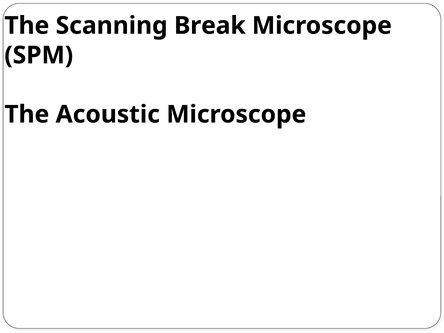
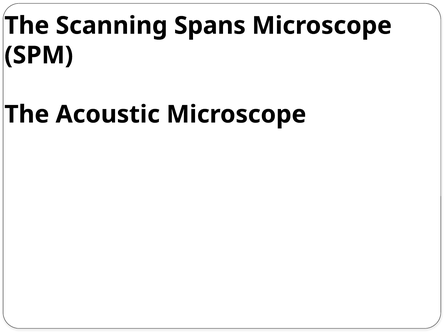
Break: Break -> Spans
